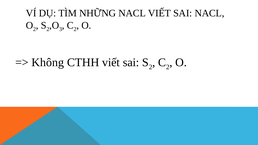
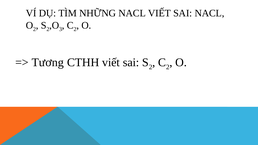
Không: Không -> Tương
